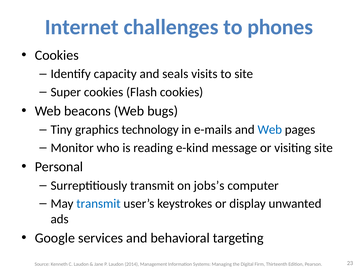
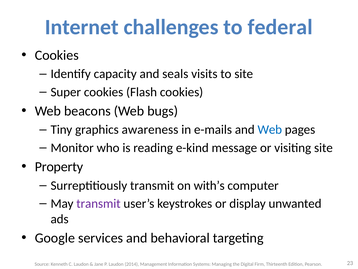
phones: phones -> federal
technology: technology -> awareness
Personal: Personal -> Property
jobs’s: jobs’s -> with’s
transmit at (98, 203) colour: blue -> purple
